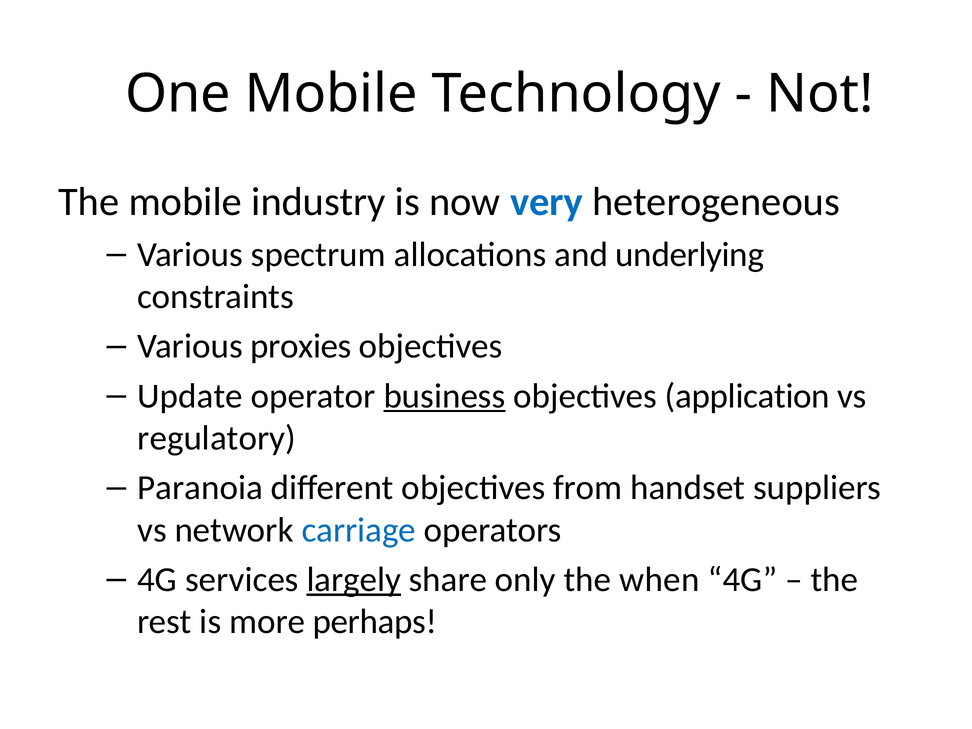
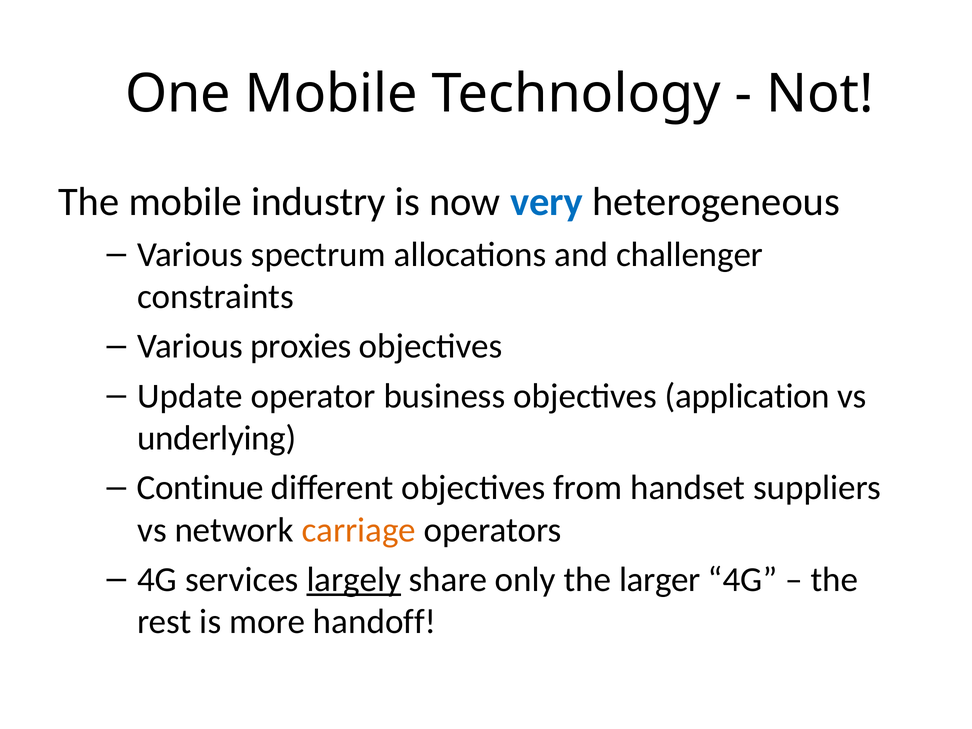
underlying: underlying -> challenger
business underline: present -> none
regulatory: regulatory -> underlying
Paranoia: Paranoia -> Continue
carriage colour: blue -> orange
when: when -> larger
perhaps: perhaps -> handoff
